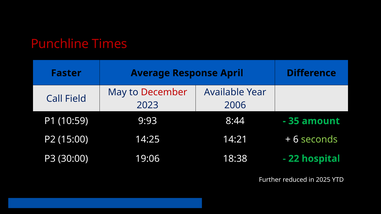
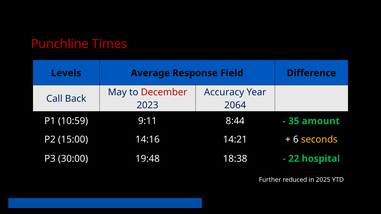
Faster: Faster -> Levels
April: April -> Field
Available: Available -> Accuracy
Field: Field -> Back
2006: 2006 -> 2064
9:93: 9:93 -> 9:11
14:25: 14:25 -> 14:16
seconds colour: light green -> yellow
19:06: 19:06 -> 19:48
